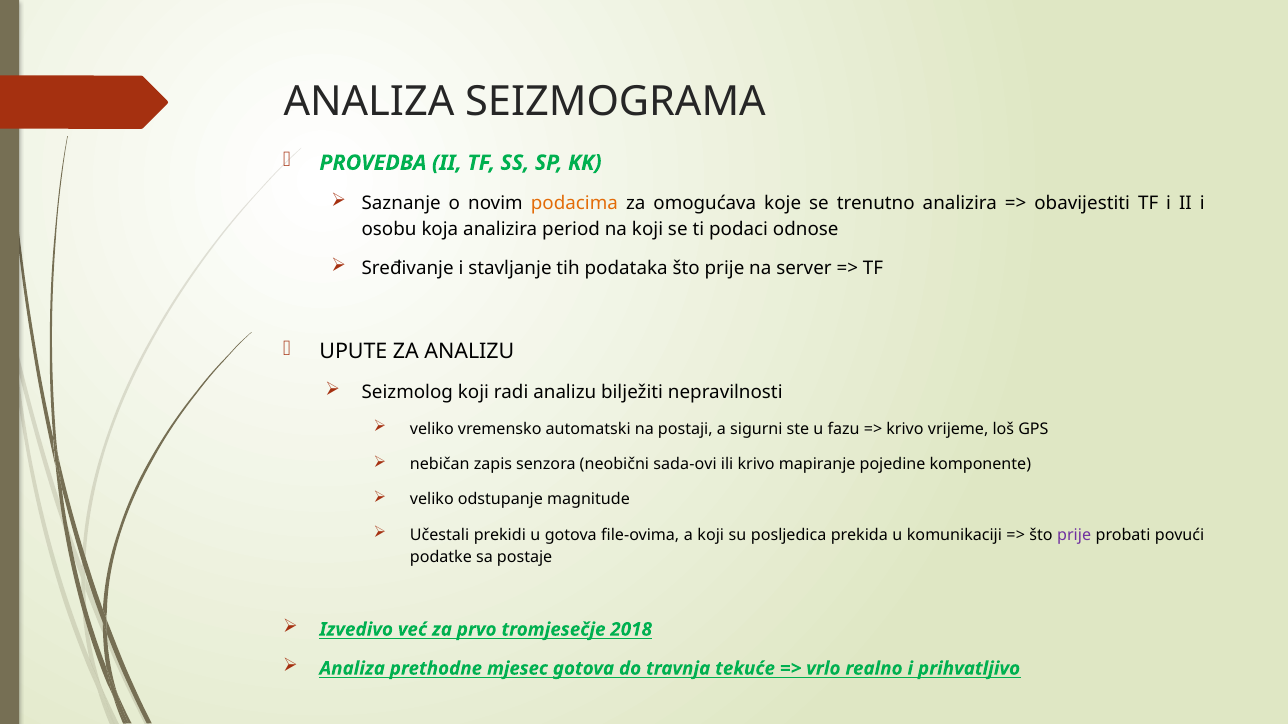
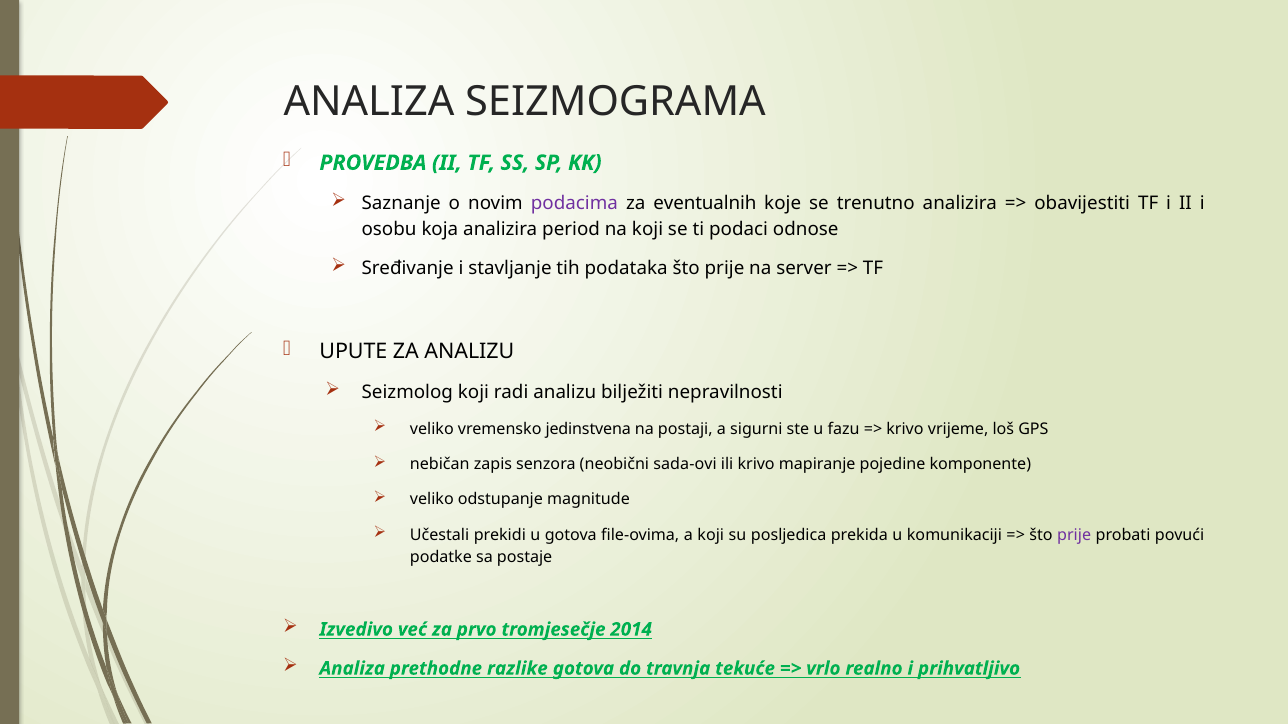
podacima colour: orange -> purple
omogućava: omogućava -> eventualnih
automatski: automatski -> jedinstvena
2018: 2018 -> 2014
mjesec: mjesec -> razlike
